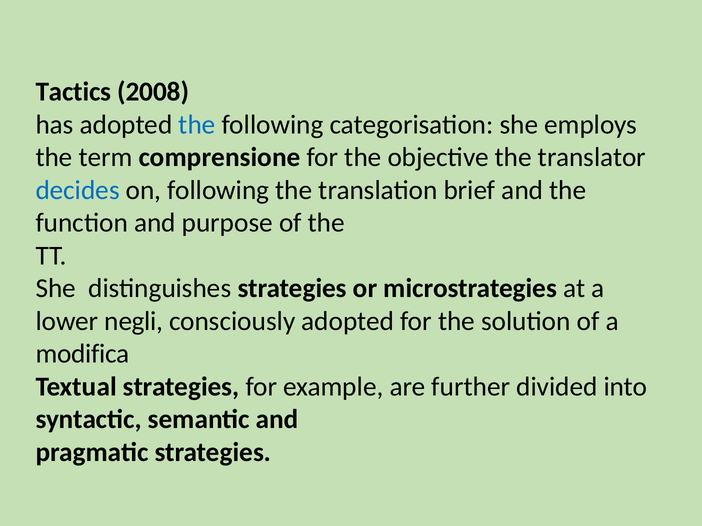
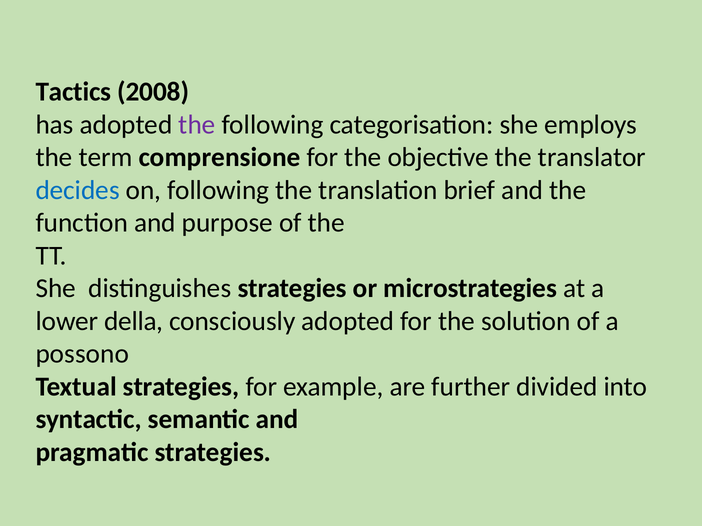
the at (197, 125) colour: blue -> purple
negli: negli -> della
modifica: modifica -> possono
